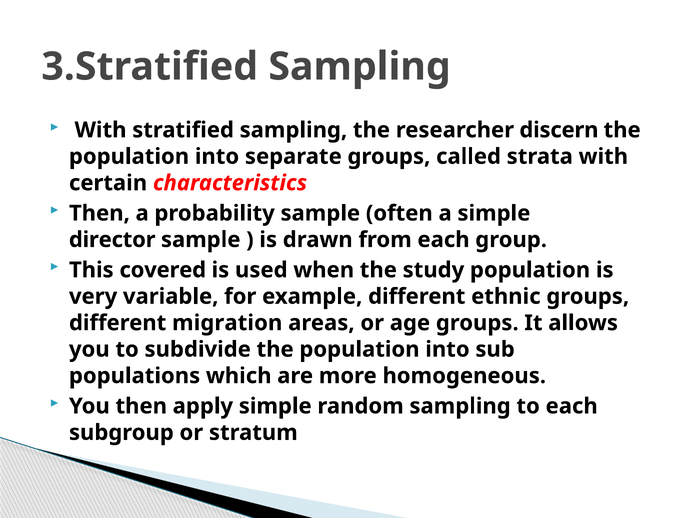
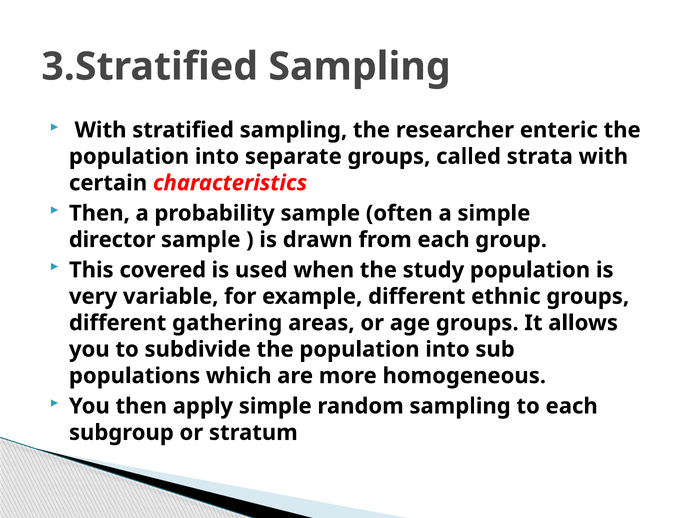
discern: discern -> enteric
migration: migration -> gathering
